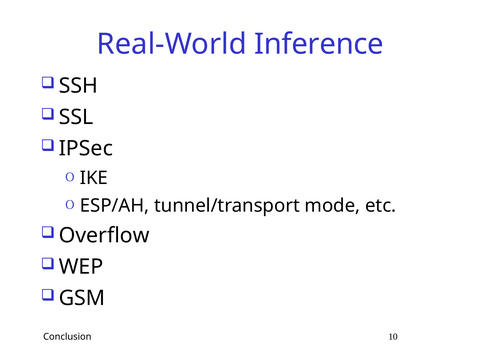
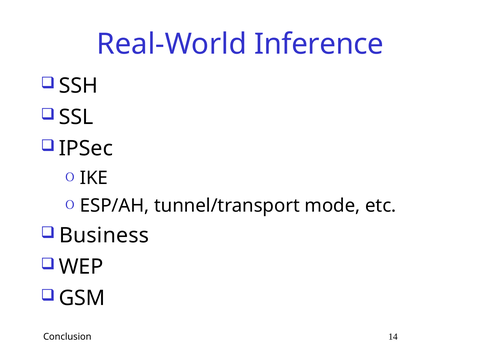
Overflow: Overflow -> Business
10: 10 -> 14
